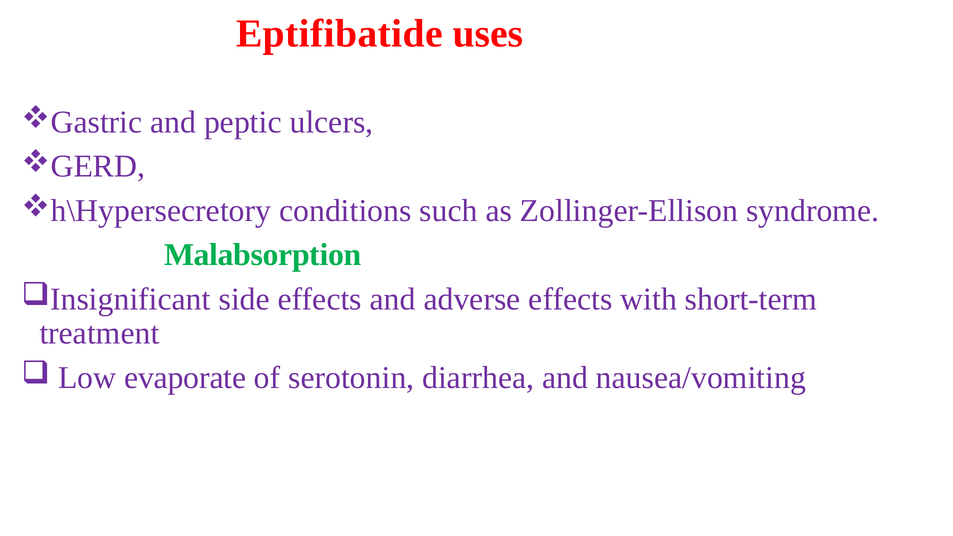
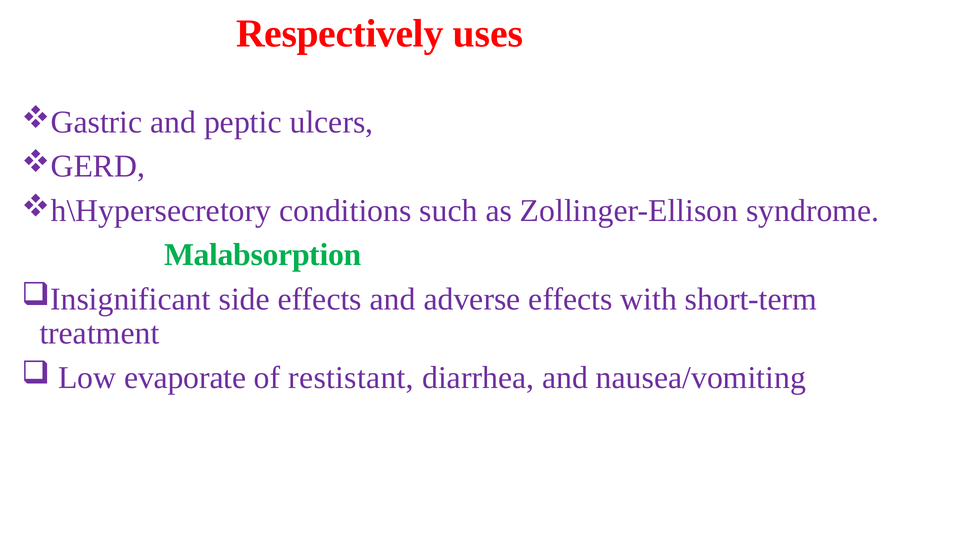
Eptifibatide: Eptifibatide -> Respectively
serotonin: serotonin -> restistant
